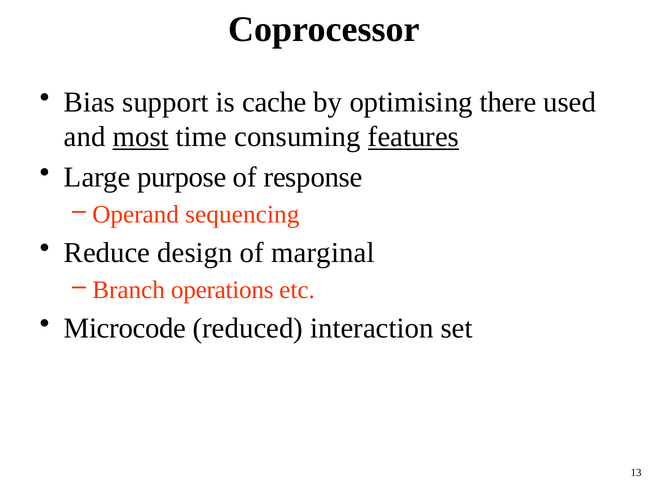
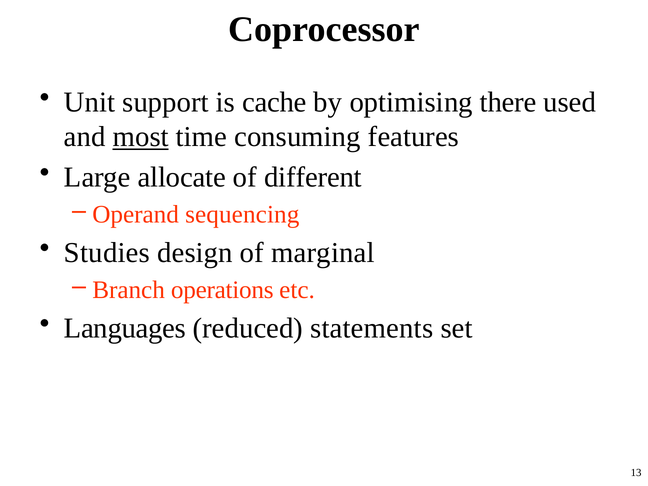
Bias: Bias -> Unit
features underline: present -> none
purpose: purpose -> allocate
response: response -> different
Reduce: Reduce -> Studies
Microcode: Microcode -> Languages
interaction: interaction -> statements
